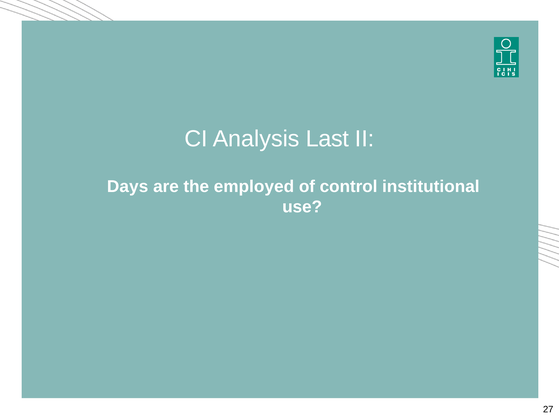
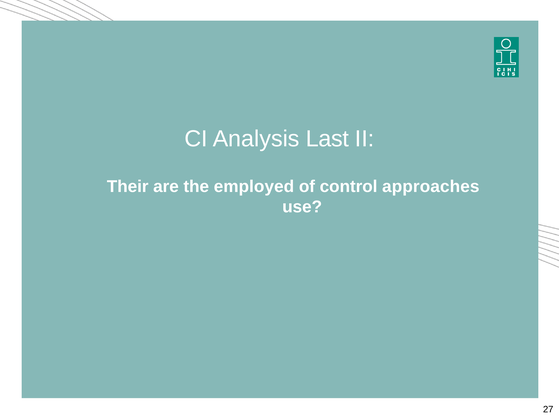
Days: Days -> Their
institutional: institutional -> approaches
